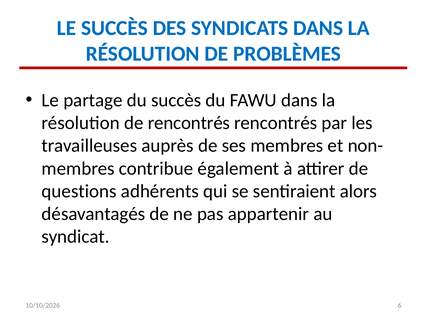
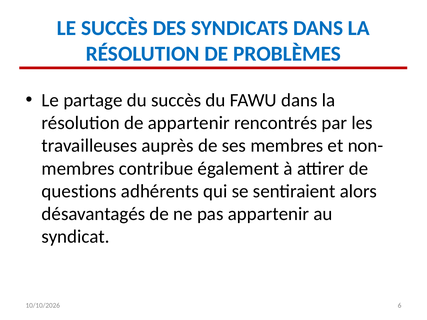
de rencontrés: rencontrés -> appartenir
